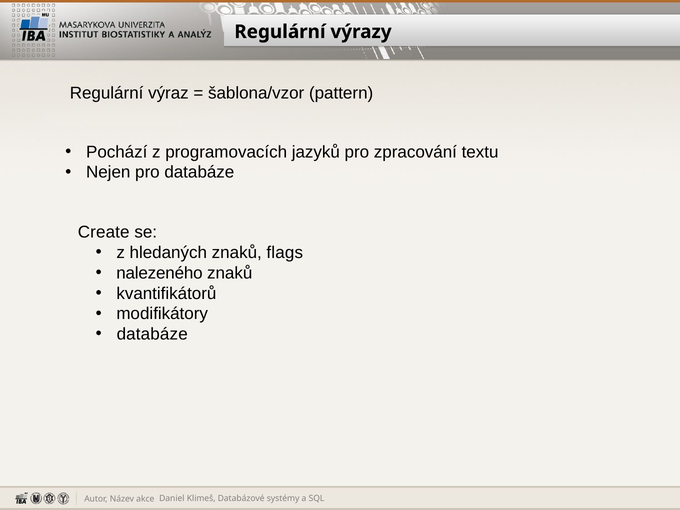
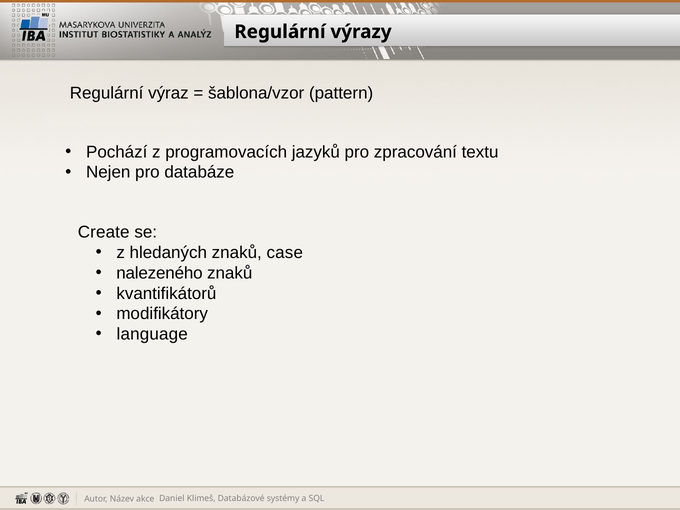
flags: flags -> case
databáze at (152, 334): databáze -> language
